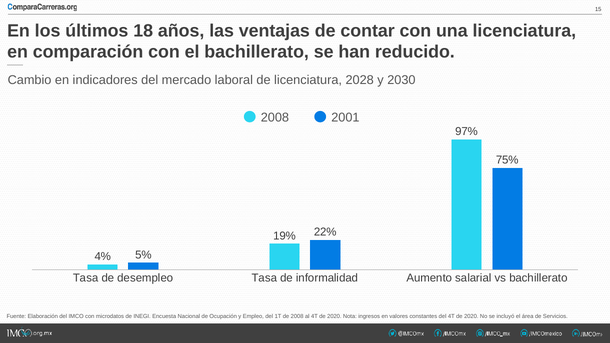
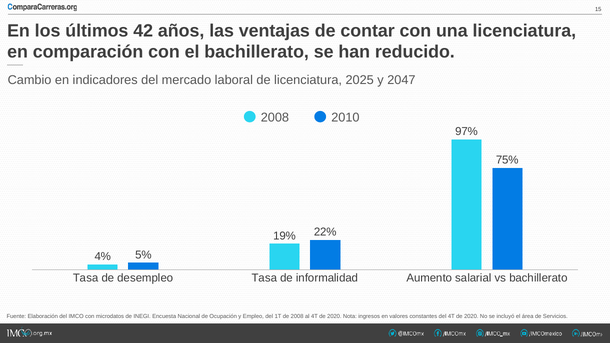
18: 18 -> 42
2028: 2028 -> 2025
2030: 2030 -> 2047
2001: 2001 -> 2010
